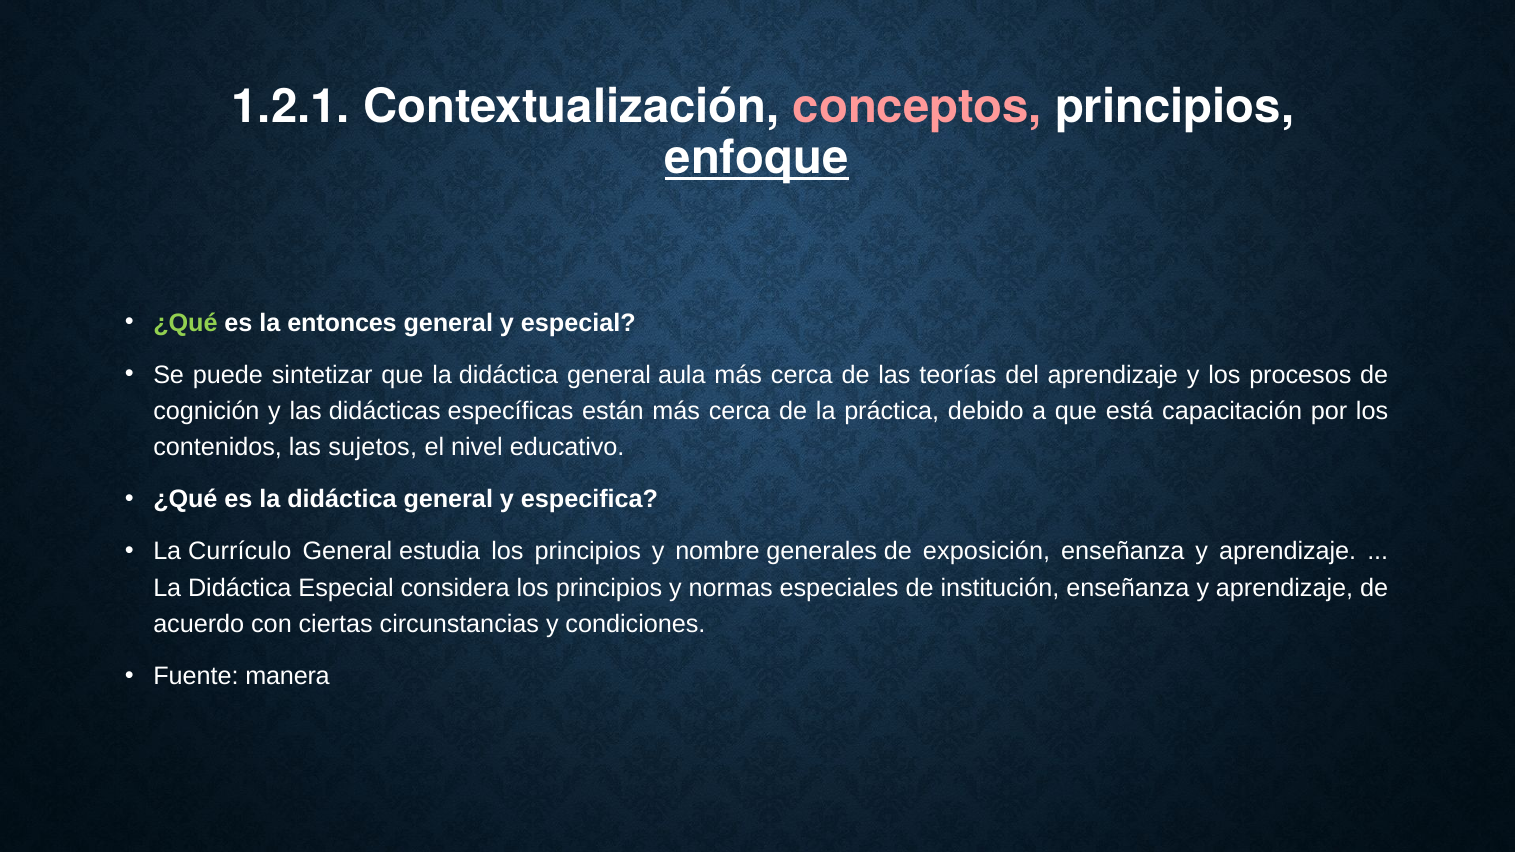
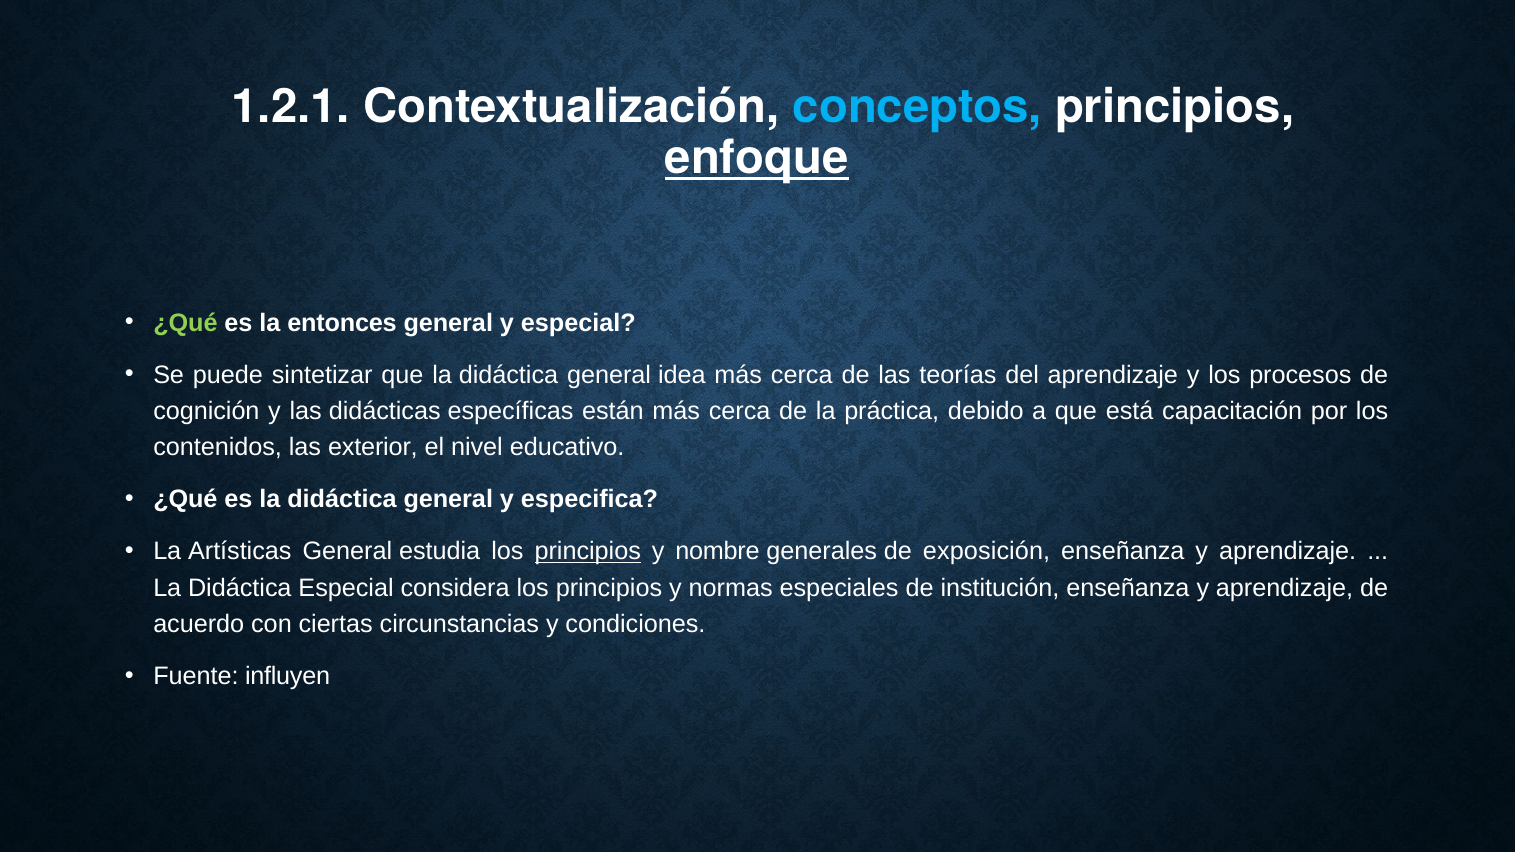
conceptos colour: pink -> light blue
aula: aula -> idea
sujetos: sujetos -> exterior
Currículo: Currículo -> Artísticas
principios at (588, 552) underline: none -> present
manera: manera -> influyen
